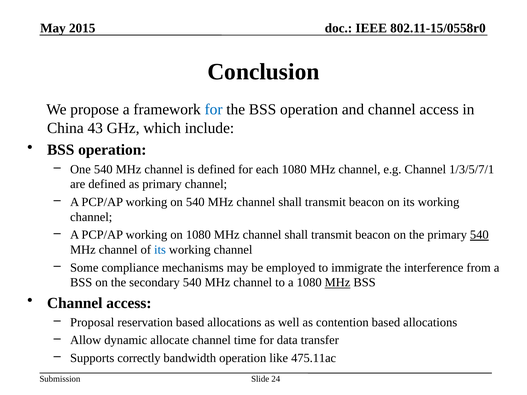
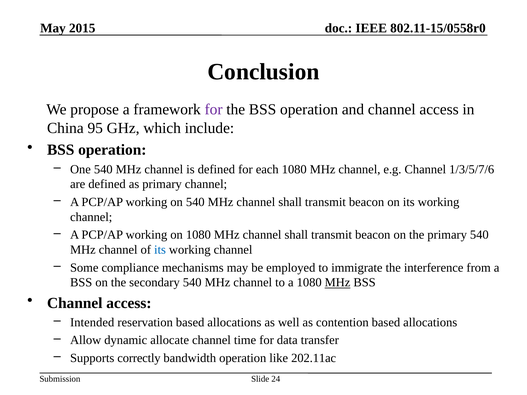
for at (214, 110) colour: blue -> purple
43: 43 -> 95
1/3/5/7/1: 1/3/5/7/1 -> 1/3/5/7/6
540 at (479, 235) underline: present -> none
Proposal: Proposal -> Intended
475.11ac: 475.11ac -> 202.11ac
